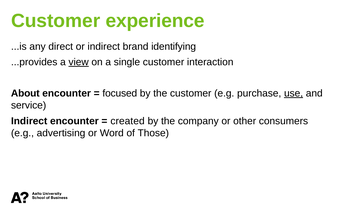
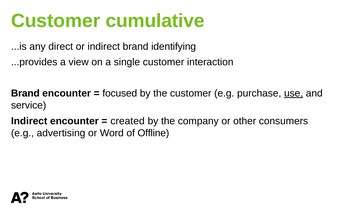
experience: experience -> cumulative
view underline: present -> none
About at (25, 94): About -> Brand
Those: Those -> Offline
